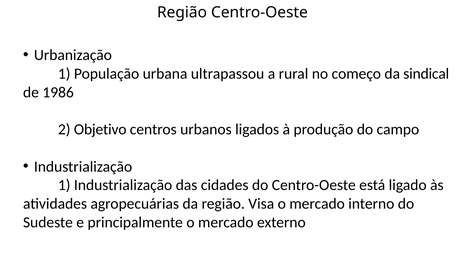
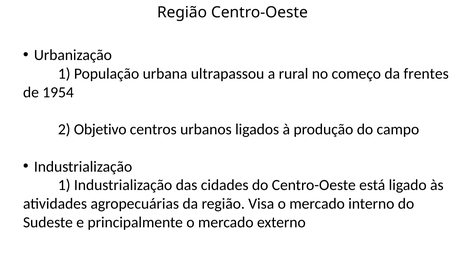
sindical: sindical -> frentes
1986: 1986 -> 1954
